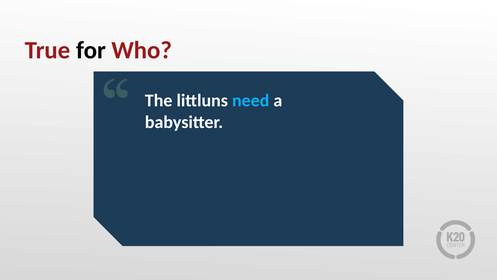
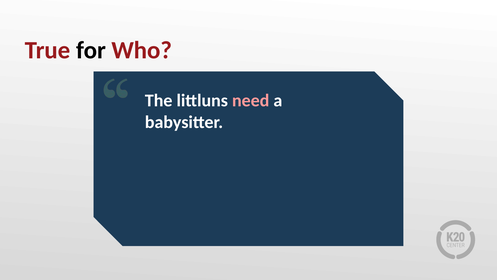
need colour: light blue -> pink
